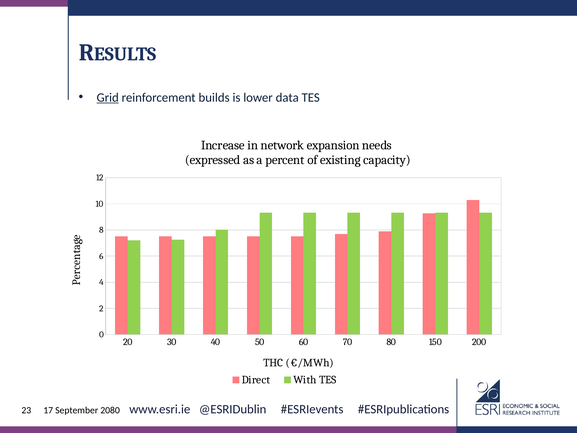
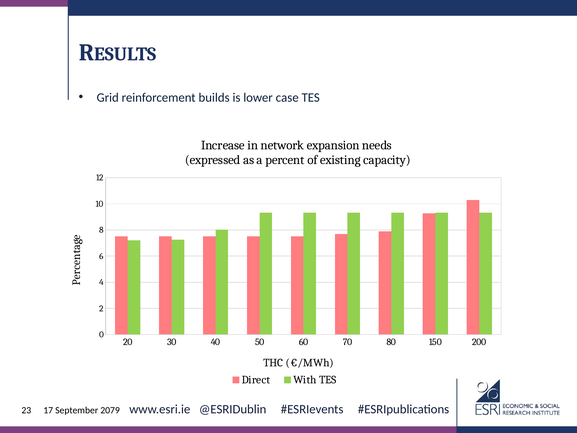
Grid underline: present -> none
data: data -> case
2080: 2080 -> 2079
